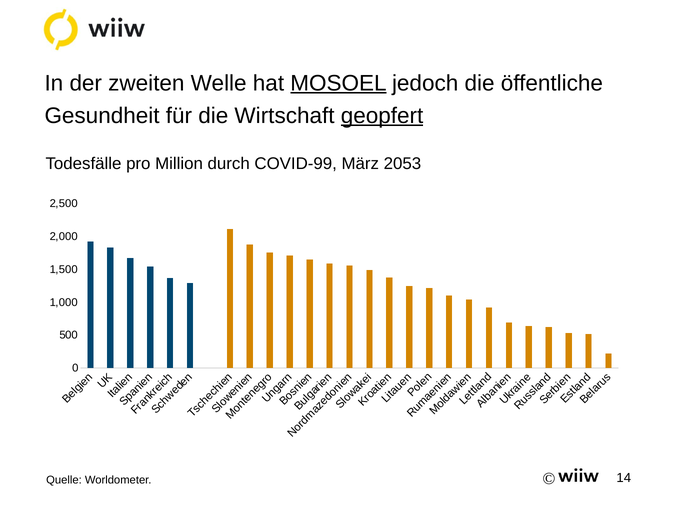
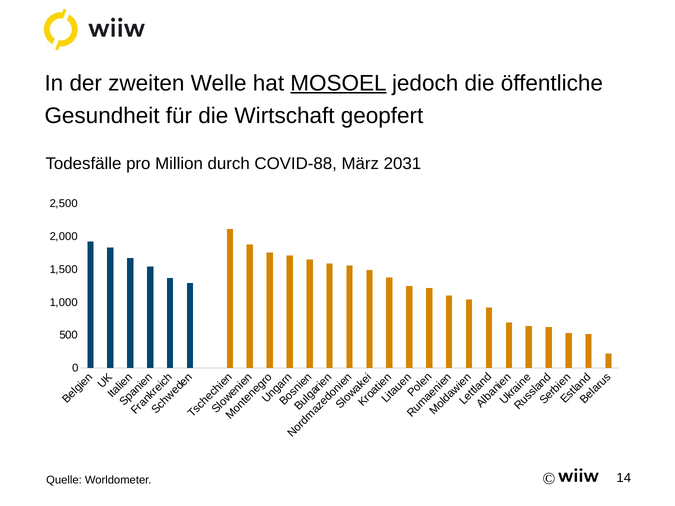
geopfert underline: present -> none
COVID-99: COVID-99 -> COVID-88
2053: 2053 -> 2031
